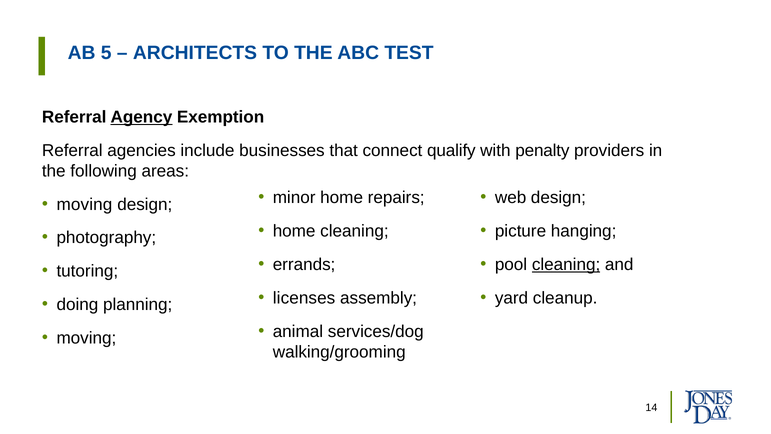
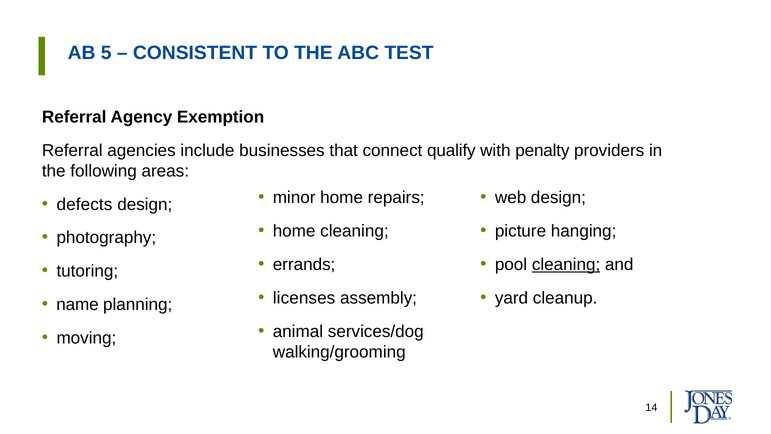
ARCHITECTS: ARCHITECTS -> CONSISTENT
Agency underline: present -> none
moving at (84, 204): moving -> defects
doing: doing -> name
